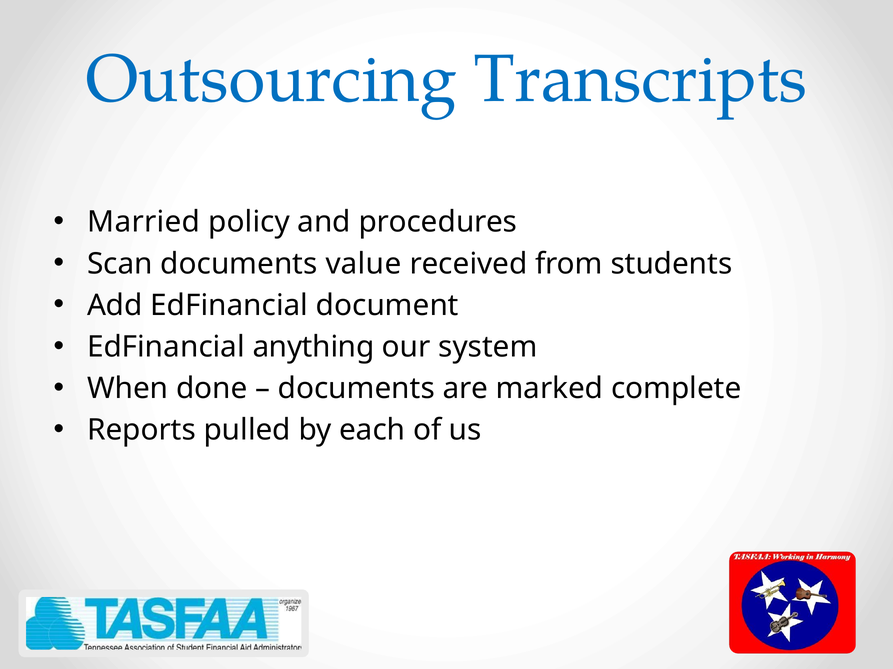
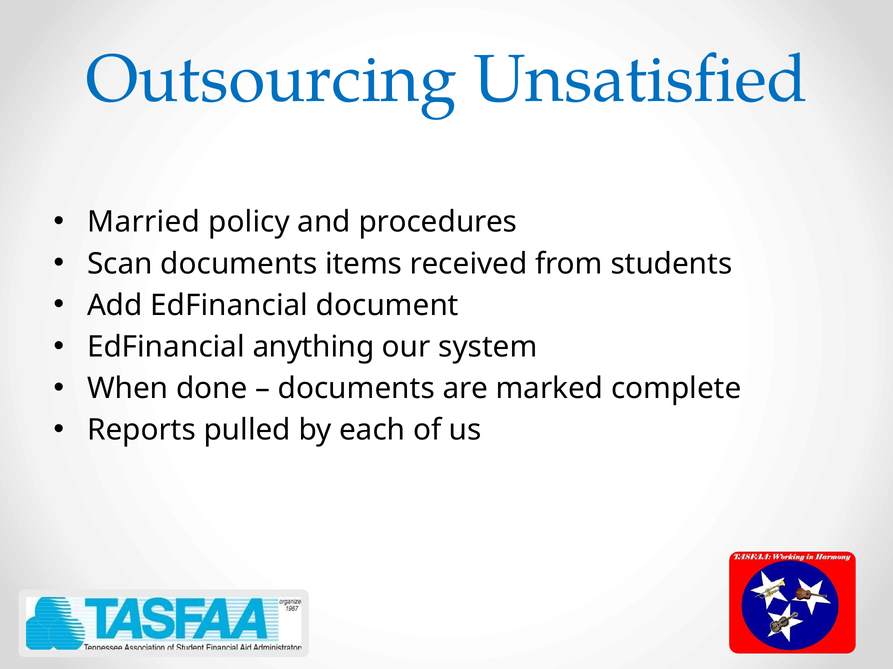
Transcripts: Transcripts -> Unsatisfied
value: value -> items
